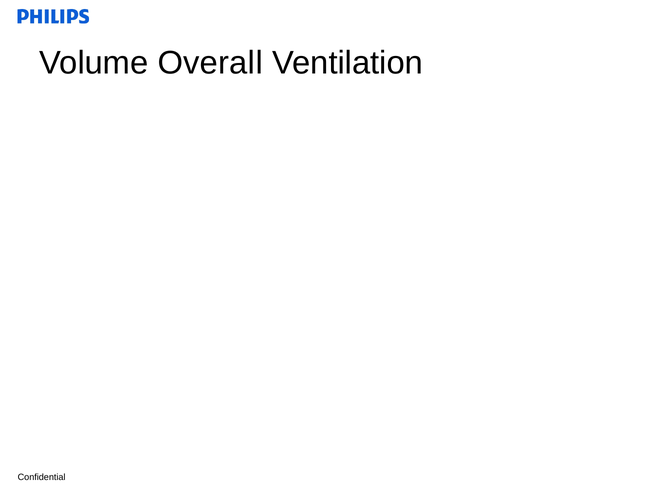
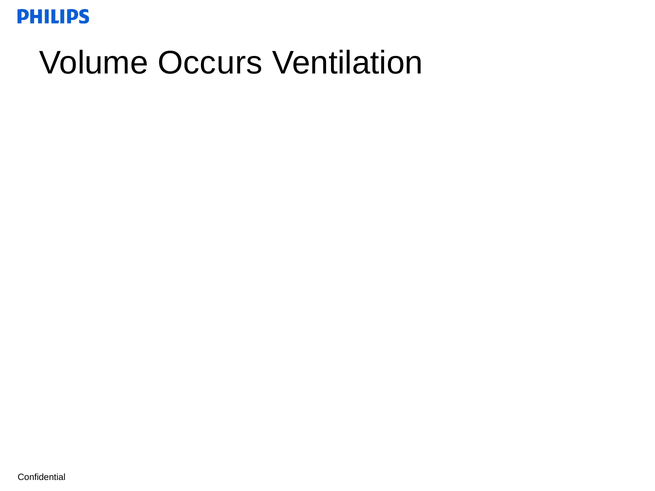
Overall: Overall -> Occurs
